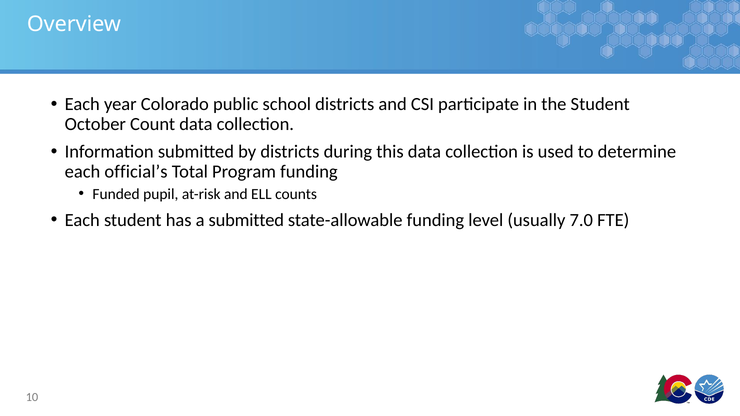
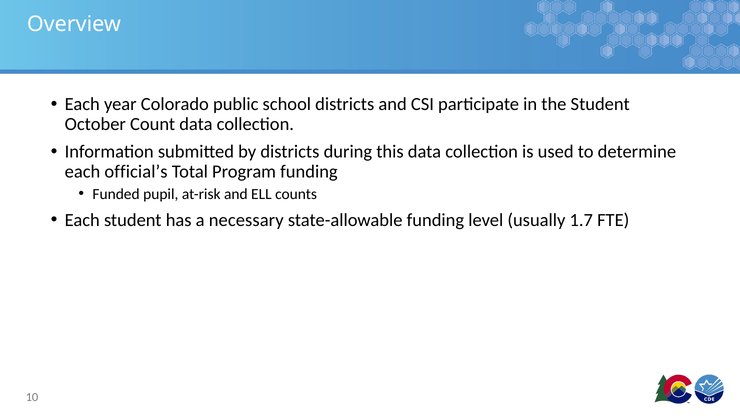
a submitted: submitted -> necessary
7.0: 7.0 -> 1.7
